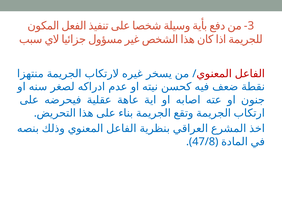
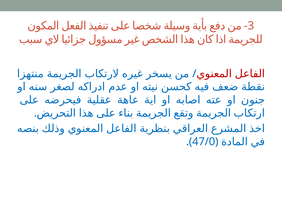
47/8: 47/8 -> 47/0
